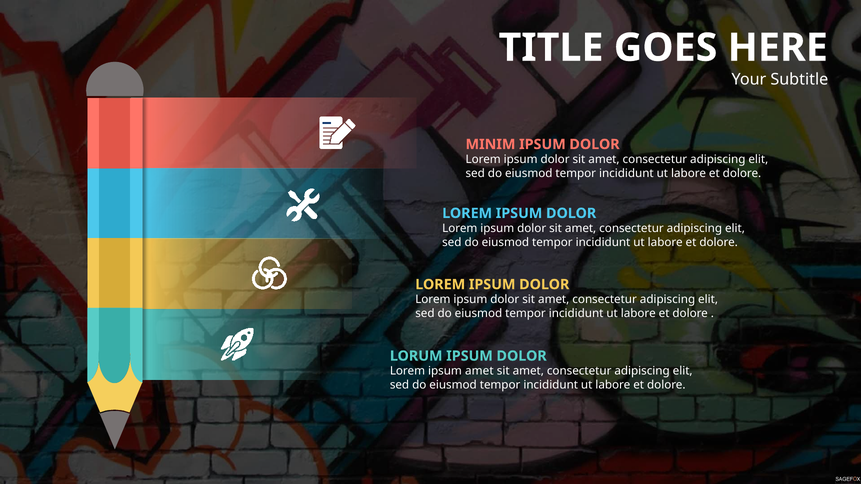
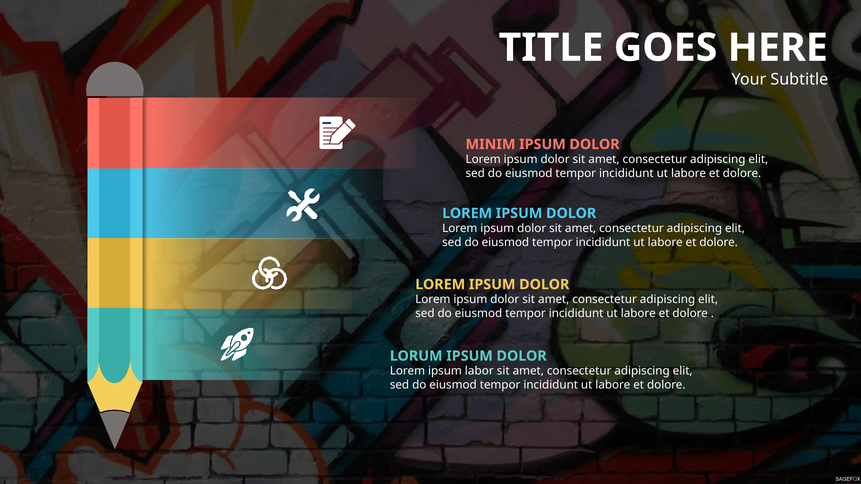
ipsum amet: amet -> labor
